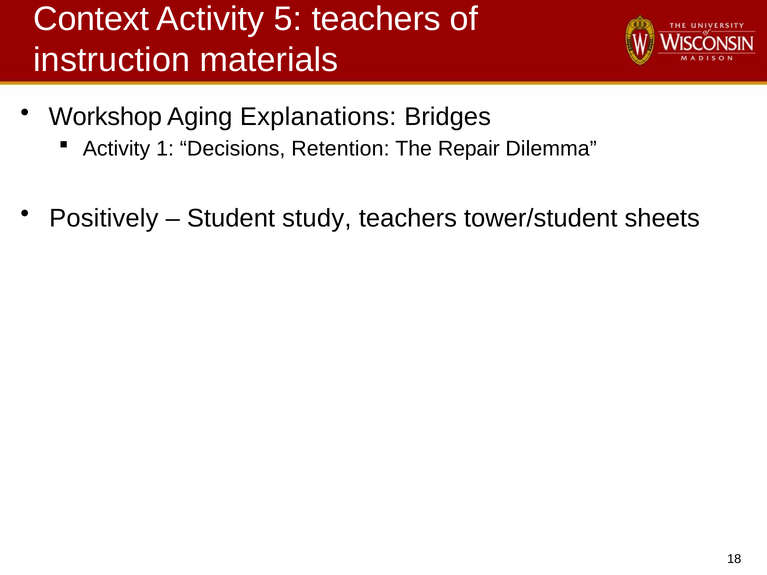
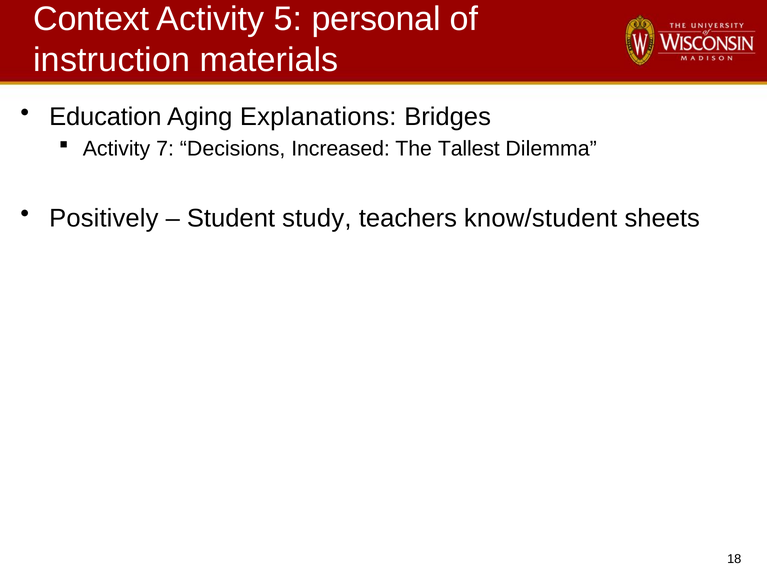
5 teachers: teachers -> personal
Workshop: Workshop -> Education
1: 1 -> 7
Retention: Retention -> Increased
Repair: Repair -> Tallest
tower/student: tower/student -> know/student
